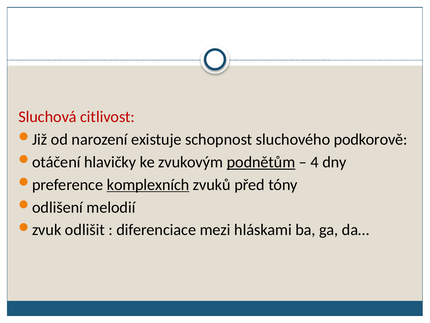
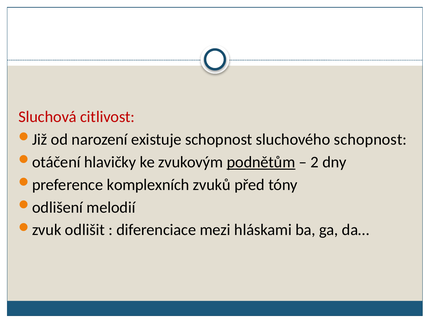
sluchového podkorově: podkorově -> schopnost
4: 4 -> 2
komplexních underline: present -> none
